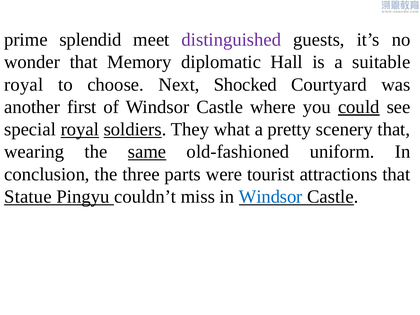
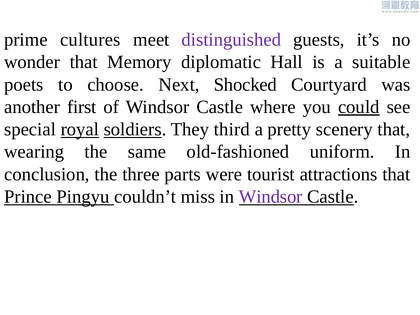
splendid: splendid -> cultures
royal at (24, 85): royal -> poets
what: what -> third
same underline: present -> none
Statue: Statue -> Prince
Windsor at (271, 197) colour: blue -> purple
